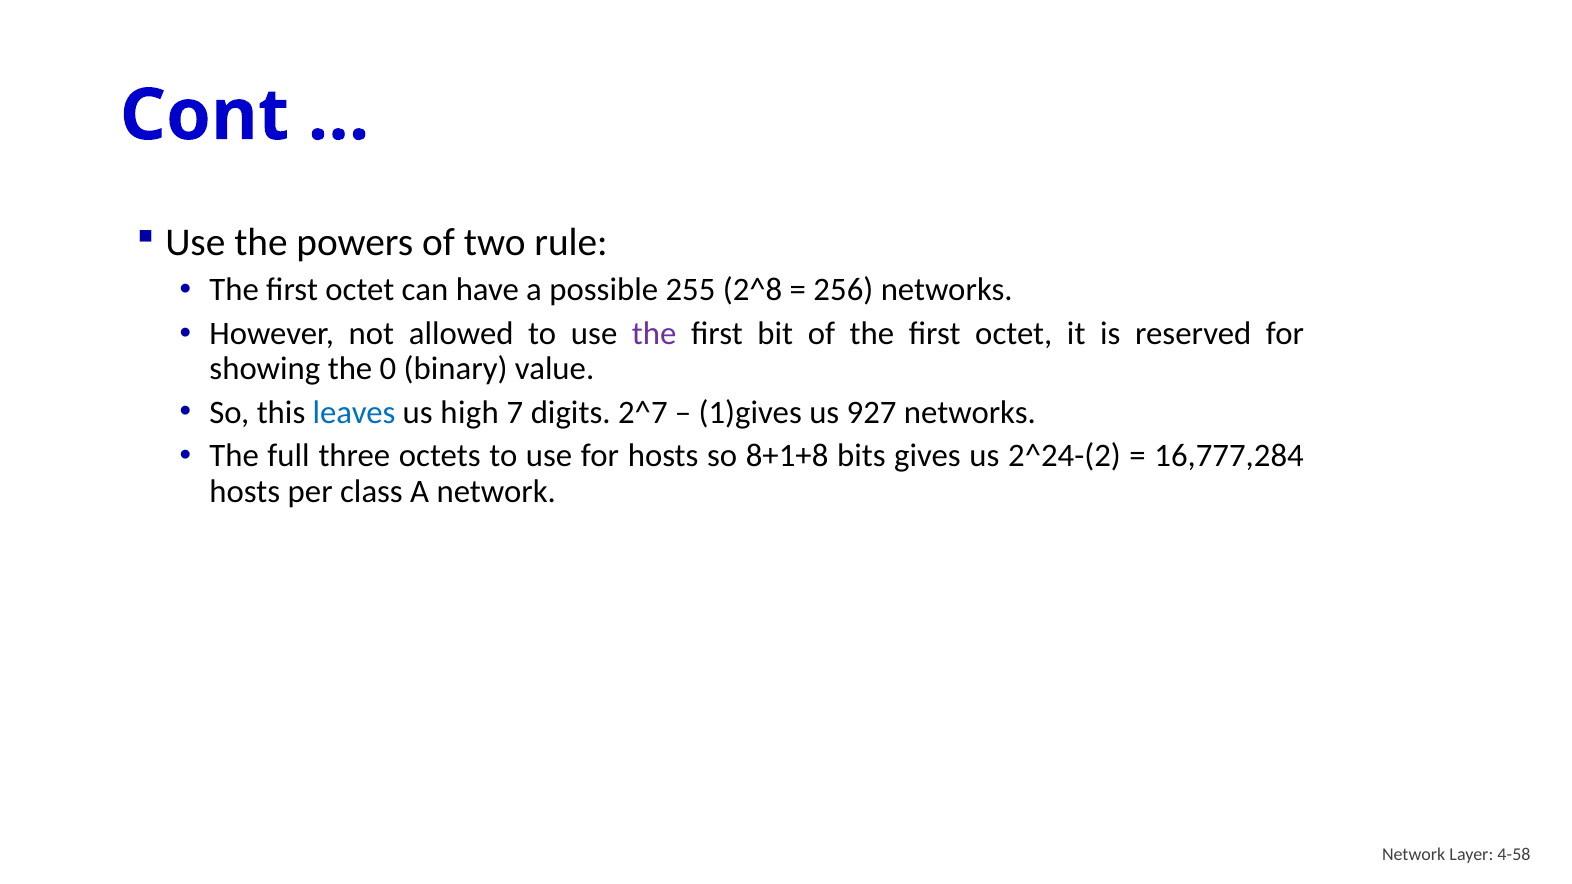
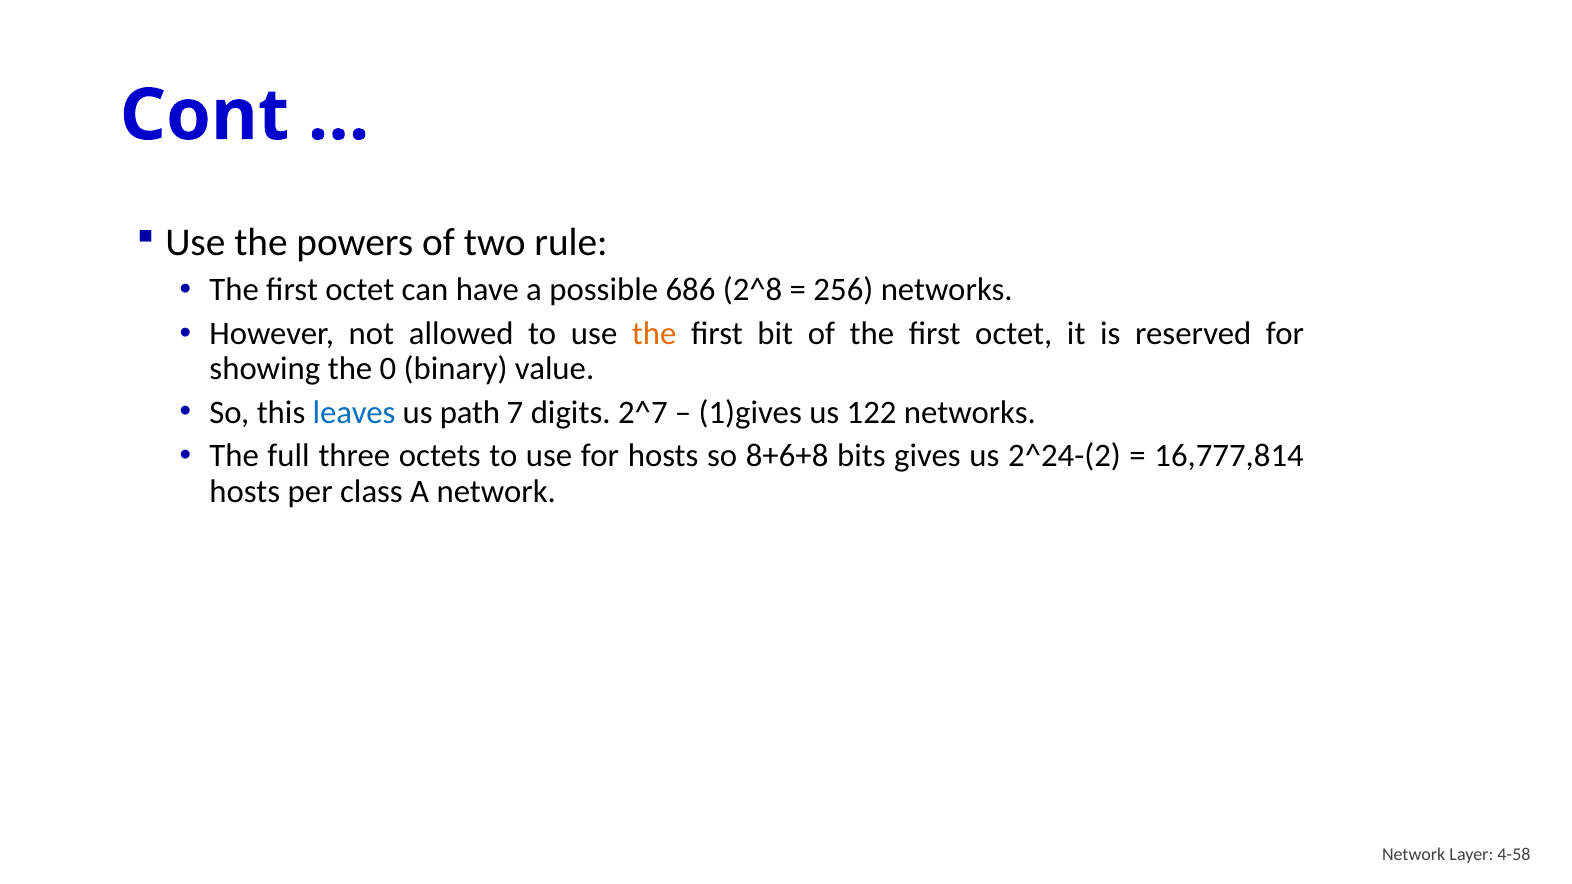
255: 255 -> 686
the at (654, 334) colour: purple -> orange
high: high -> path
927: 927 -> 122
8+1+8: 8+1+8 -> 8+6+8
16,777,284: 16,777,284 -> 16,777,814
